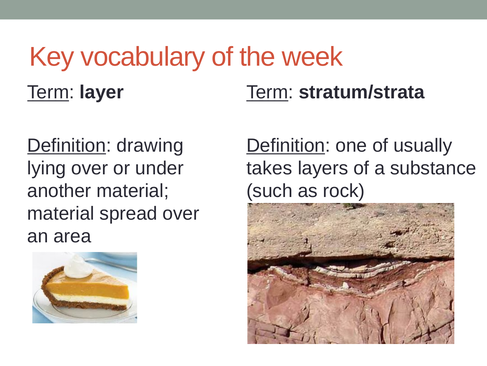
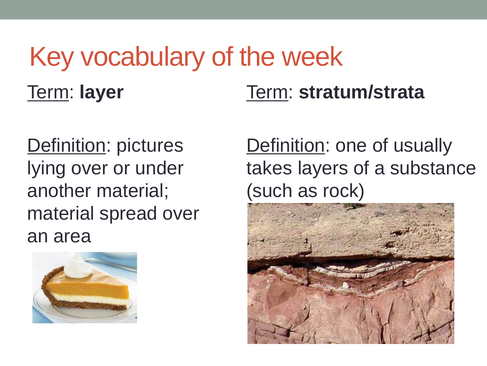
drawing: drawing -> pictures
